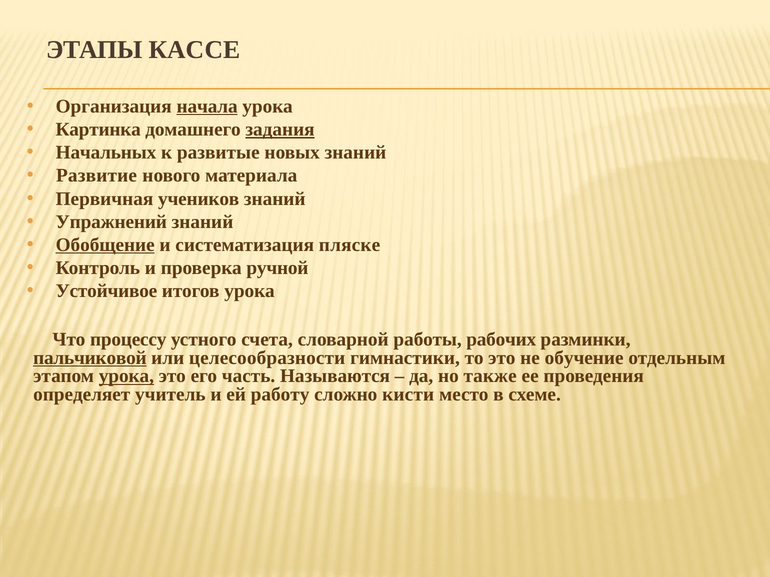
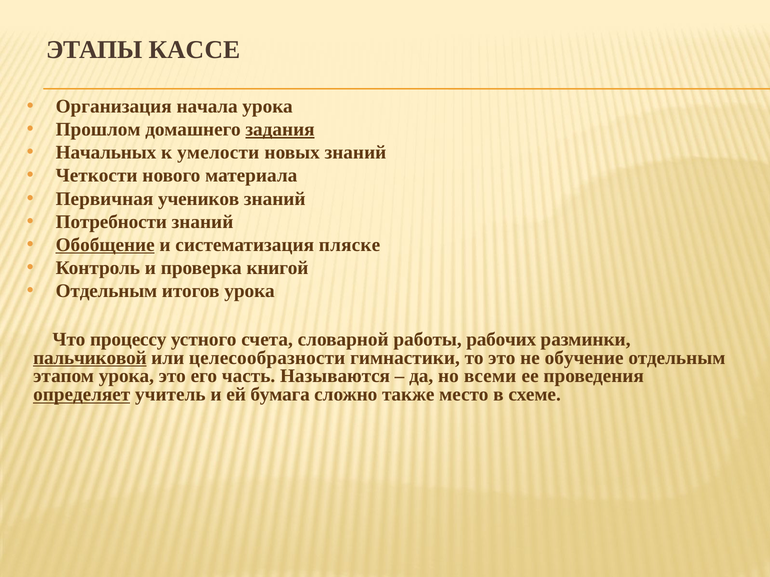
начала underline: present -> none
Картинка: Картинка -> Прошлом
развитые: развитые -> умелости
Развитие: Развитие -> Четкости
Упражнений: Упражнений -> Потребности
ручной: ручной -> книгой
Устойчивое at (106, 291): Устойчивое -> Отдельным
урока at (126, 376) underline: present -> none
также: также -> всеми
определяет underline: none -> present
работу: работу -> бумага
кисти: кисти -> также
